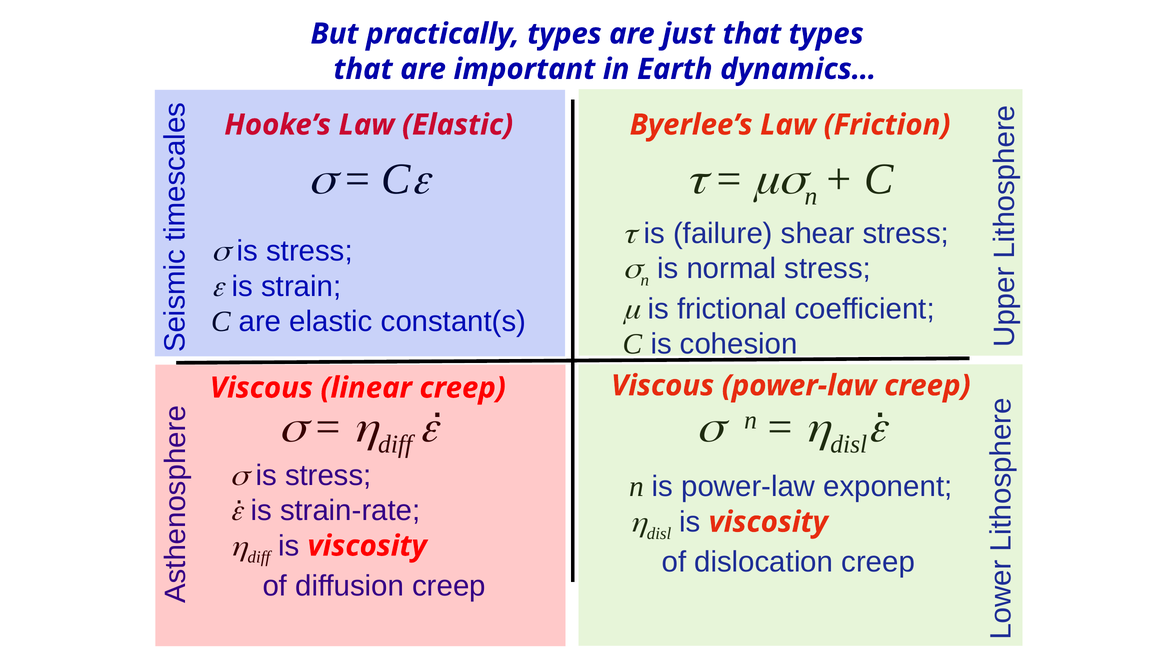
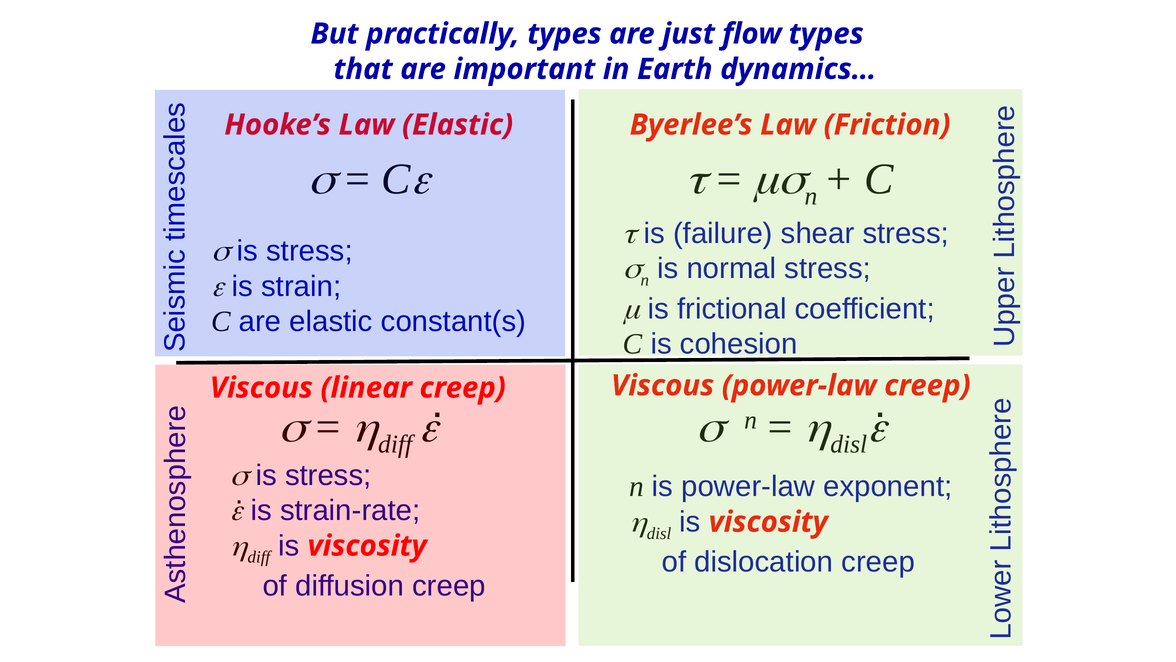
just that: that -> flow
